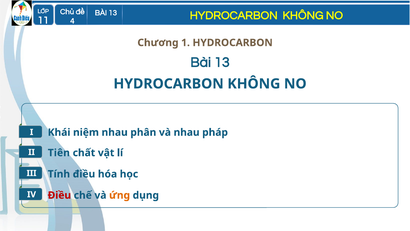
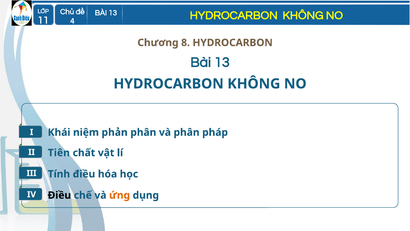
1: 1 -> 8
niệm nhau: nhau -> phản
và nhau: nhau -> phân
Điều at (59, 195) colour: red -> black
